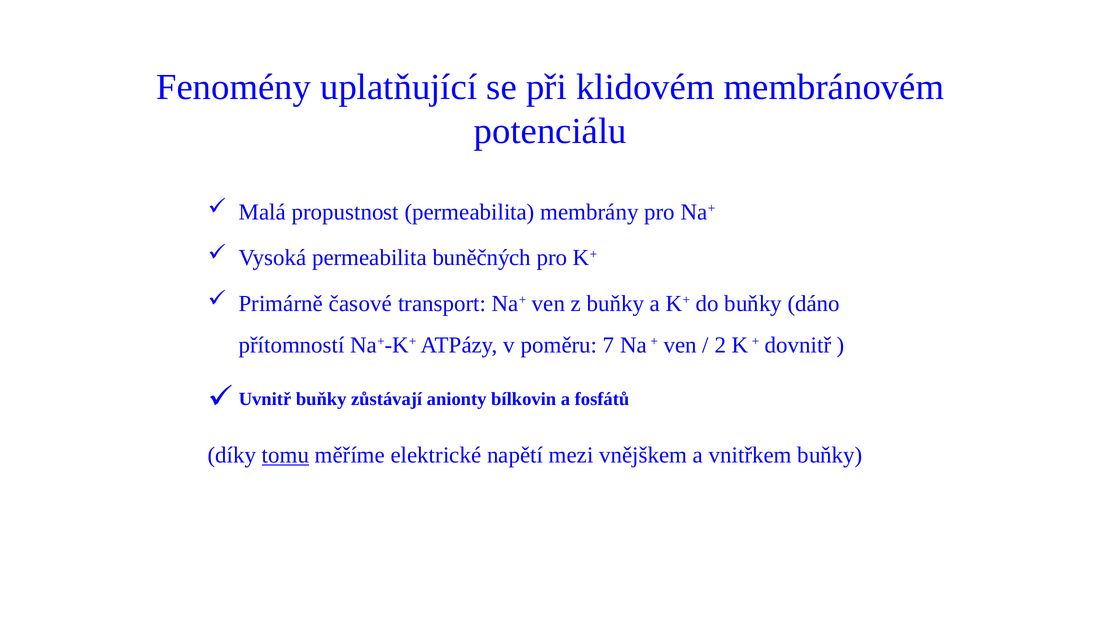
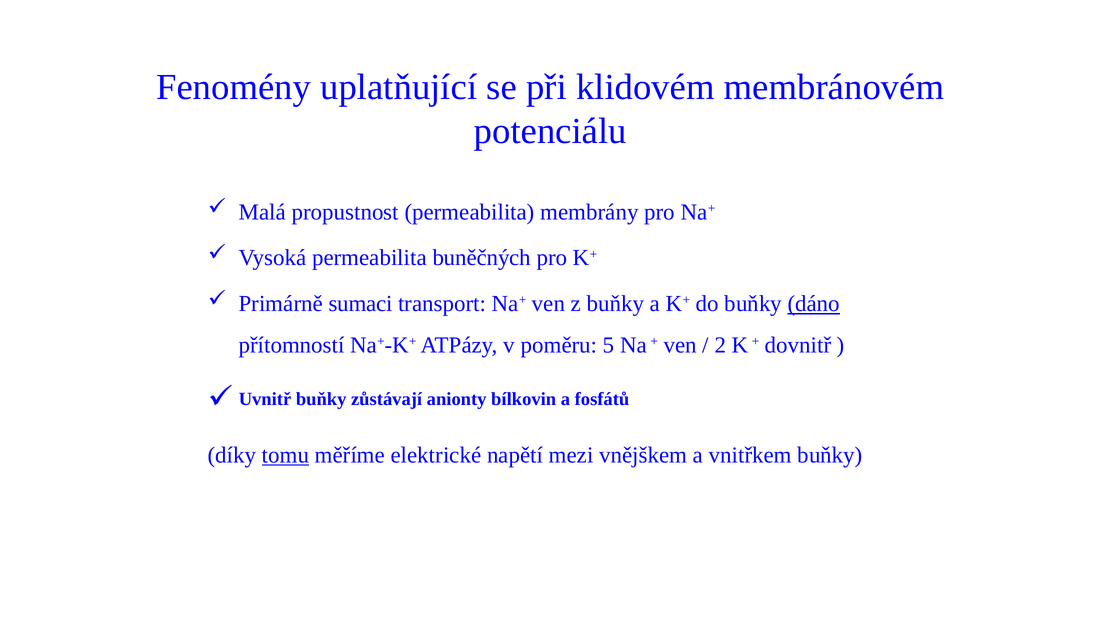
časové: časové -> sumaci
dáno underline: none -> present
7: 7 -> 5
